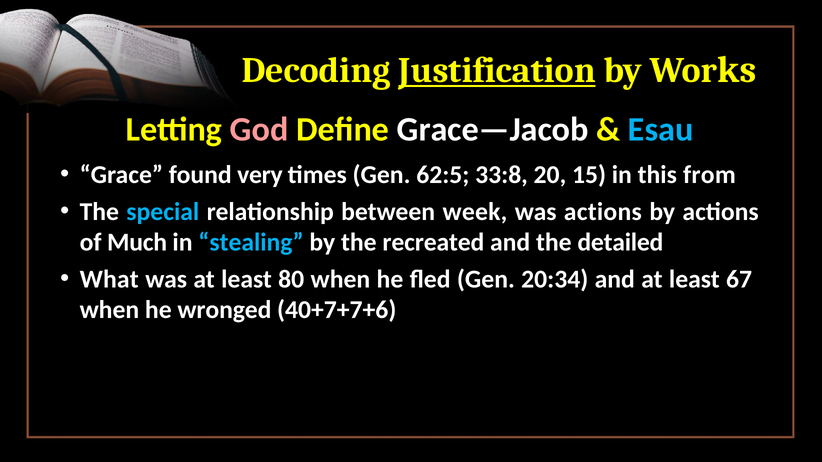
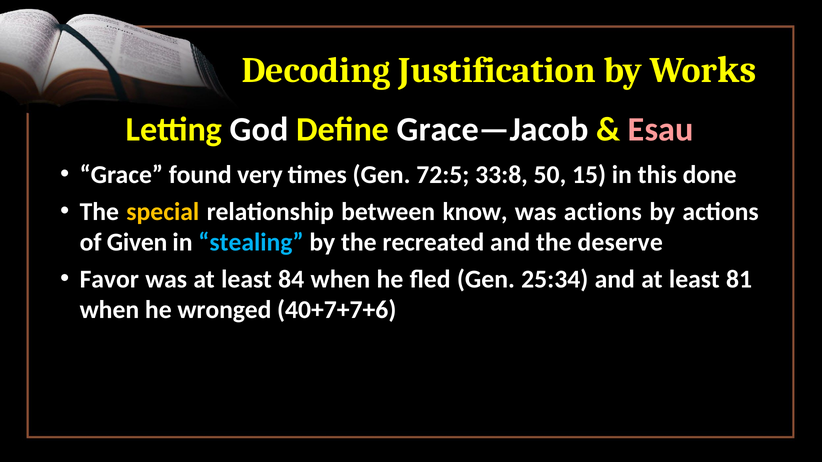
Justification underline: present -> none
God colour: pink -> white
Esau colour: light blue -> pink
62:5: 62:5 -> 72:5
20: 20 -> 50
from: from -> done
special colour: light blue -> yellow
week: week -> know
Much: Much -> Given
detailed: detailed -> deserve
What: What -> Favor
80: 80 -> 84
20:34: 20:34 -> 25:34
67: 67 -> 81
